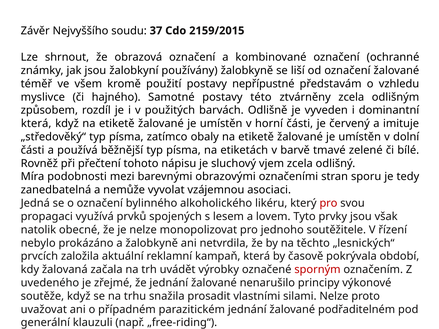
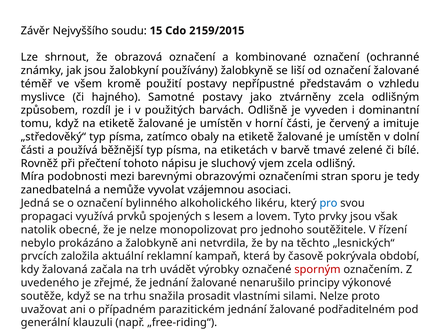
37: 37 -> 15
této: této -> jako
která at (36, 124): která -> tomu
pro at (328, 203) colour: red -> blue
